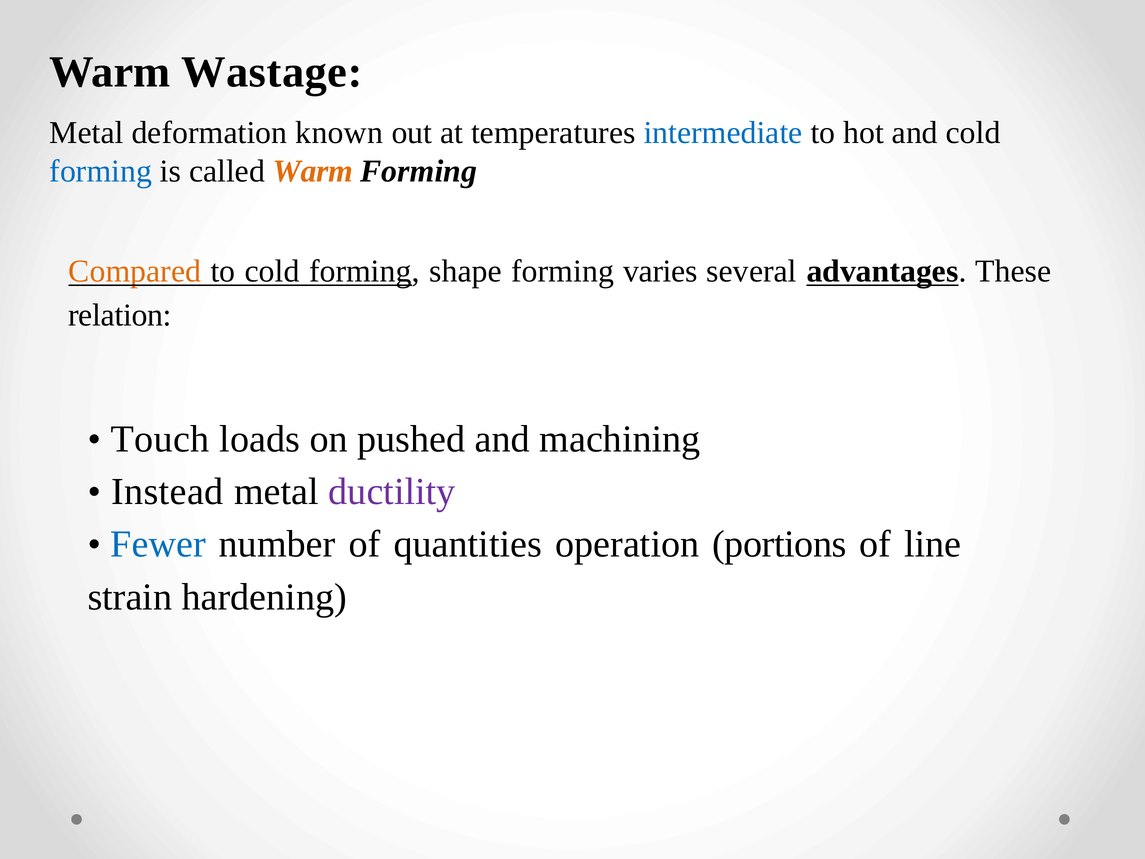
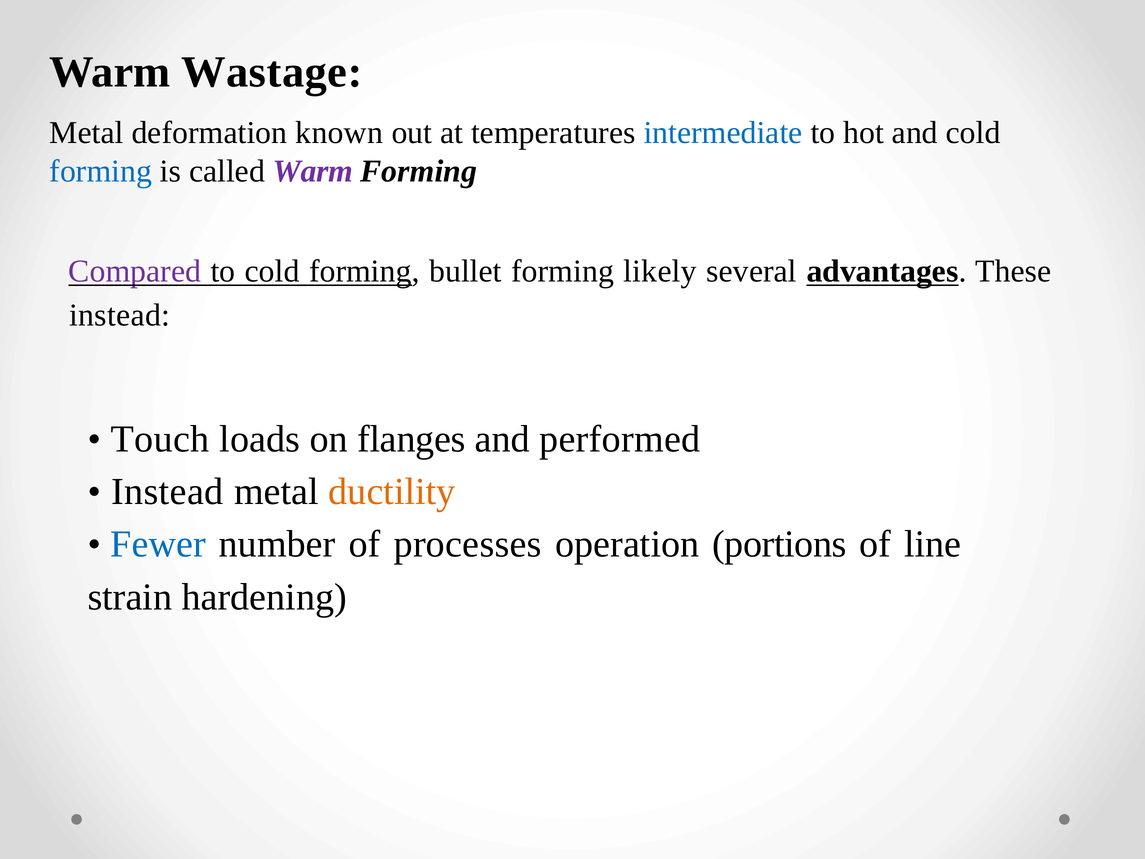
Warm at (313, 171) colour: orange -> purple
Compared colour: orange -> purple
shape: shape -> bullet
varies: varies -> likely
relation at (120, 315): relation -> instead
pushed: pushed -> flanges
machining: machining -> performed
ductility colour: purple -> orange
quantities: quantities -> processes
